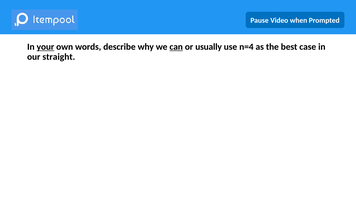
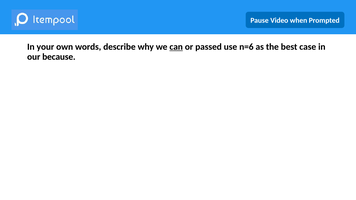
your underline: present -> none
usually: usually -> passed
n=4: n=4 -> n=6
straight: straight -> because
